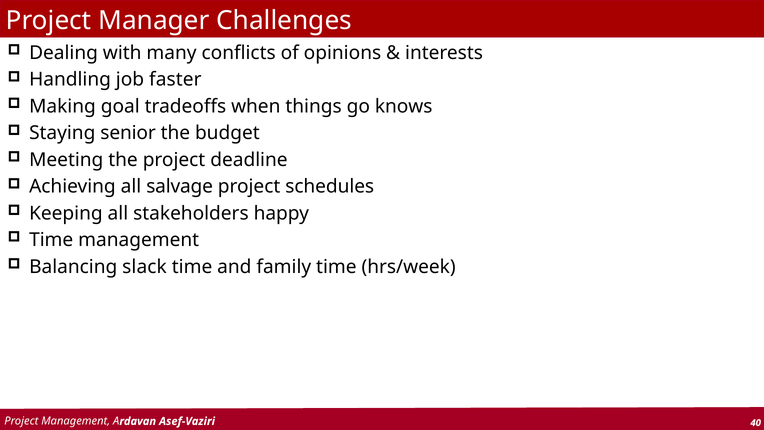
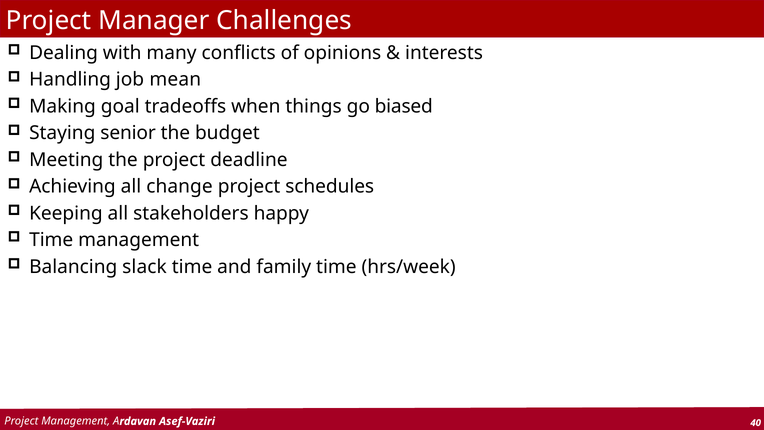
faster: faster -> mean
knows: knows -> biased
salvage: salvage -> change
